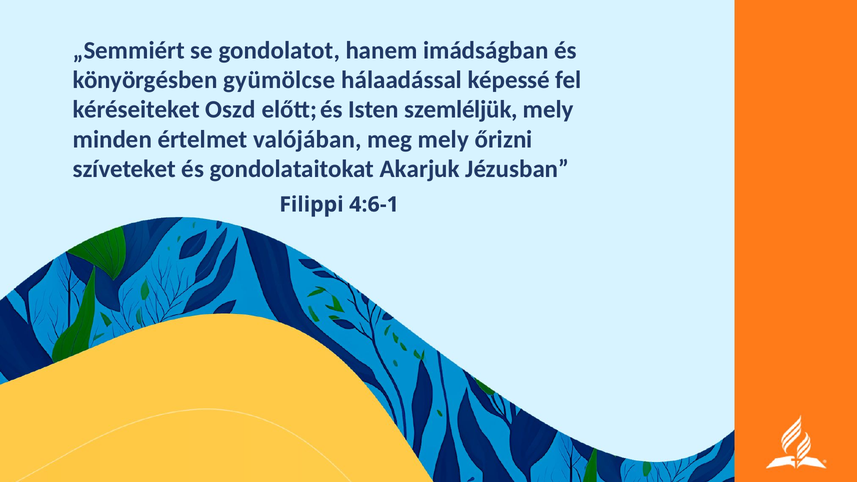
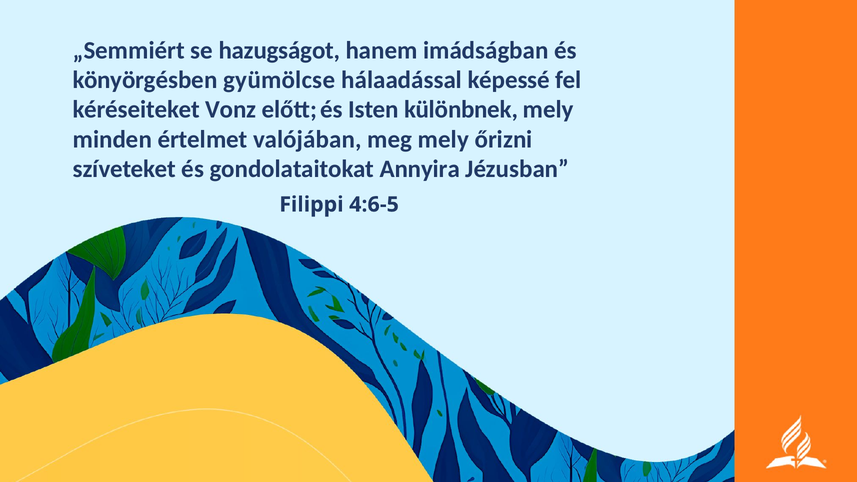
gondolatot: gondolatot -> hazugságot
Oszd: Oszd -> Vonz
szemléljük: szemléljük -> különbnek
Akarjuk: Akarjuk -> Annyira
4:6-1: 4:6-1 -> 4:6-5
